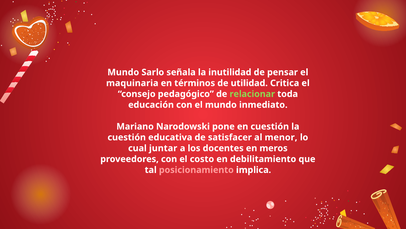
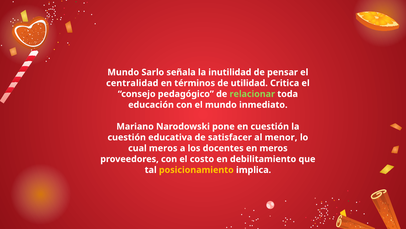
maquinaria: maquinaria -> centralidad
cual juntar: juntar -> meros
posicionamiento colour: pink -> yellow
